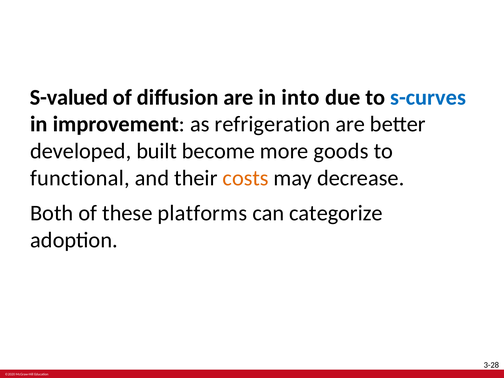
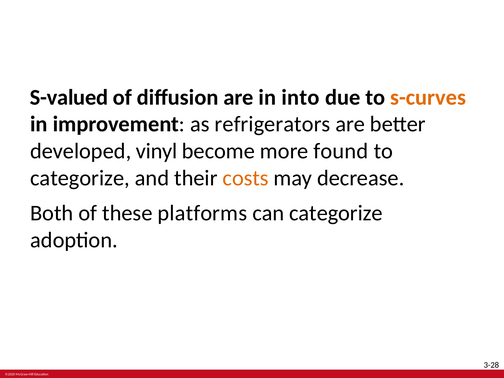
s-curves colour: blue -> orange
refrigeration: refrigeration -> refrigerators
built: built -> vinyl
goods: goods -> found
functional at (80, 178): functional -> categorize
